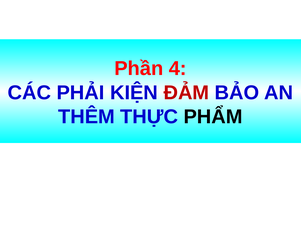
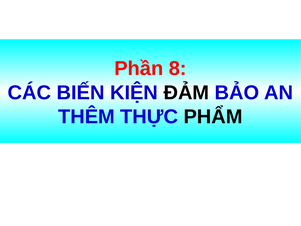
4: 4 -> 8
PHẢI: PHẢI -> BIẾN
ĐẢM colour: red -> black
